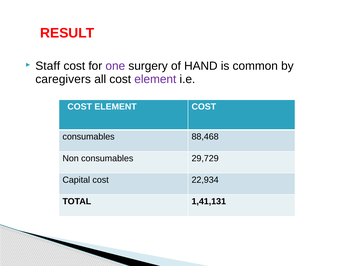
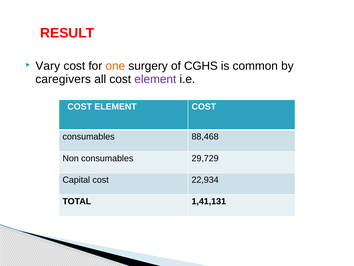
Staff: Staff -> Vary
one colour: purple -> orange
HAND: HAND -> CGHS
